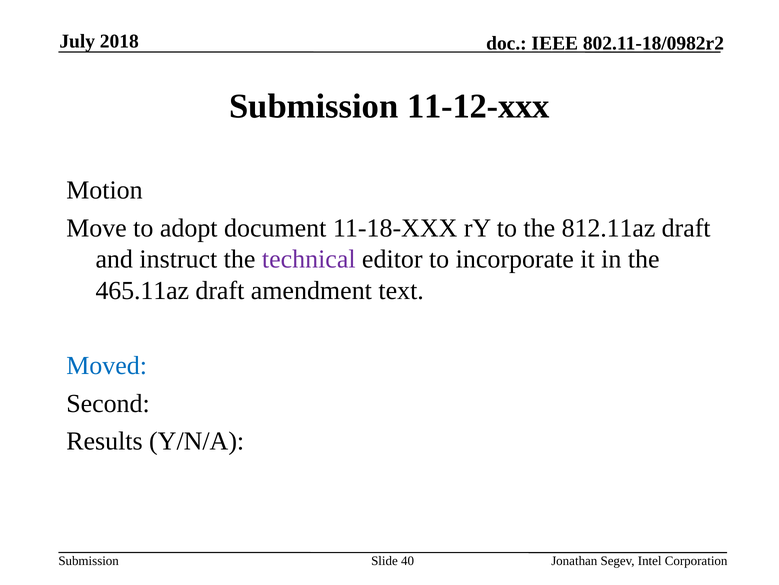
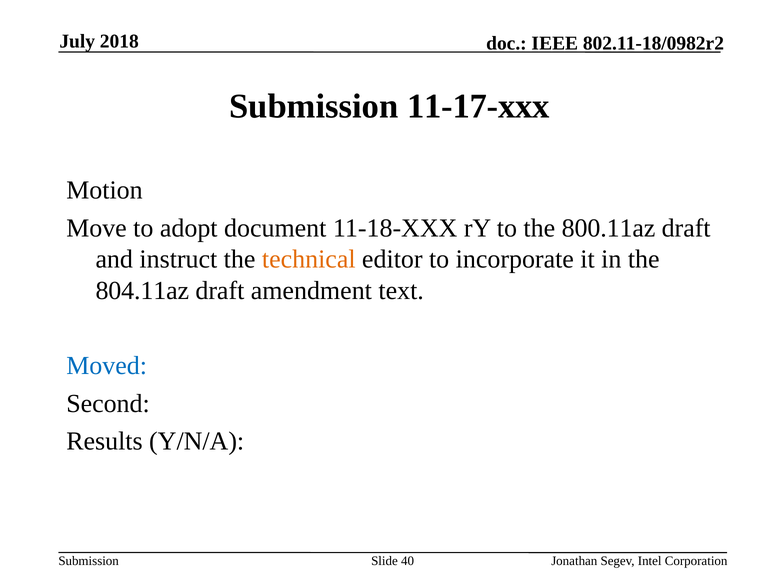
11-12-xxx: 11-12-xxx -> 11-17-xxx
812.11az: 812.11az -> 800.11az
technical colour: purple -> orange
465.11az: 465.11az -> 804.11az
